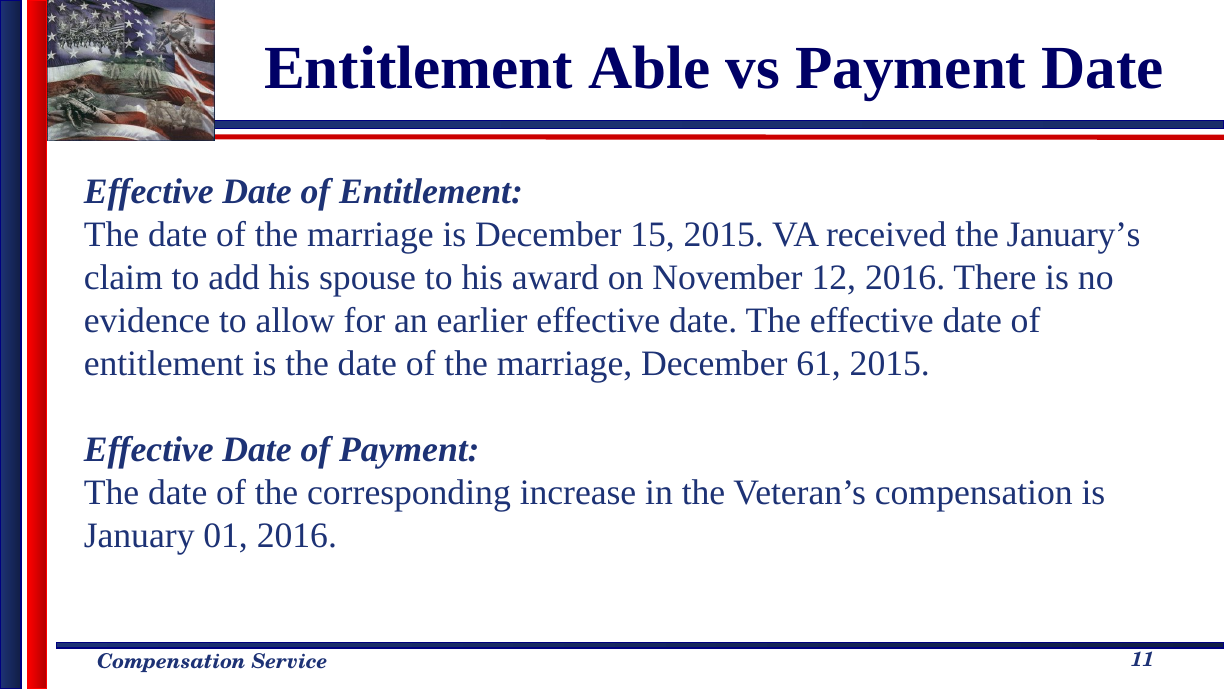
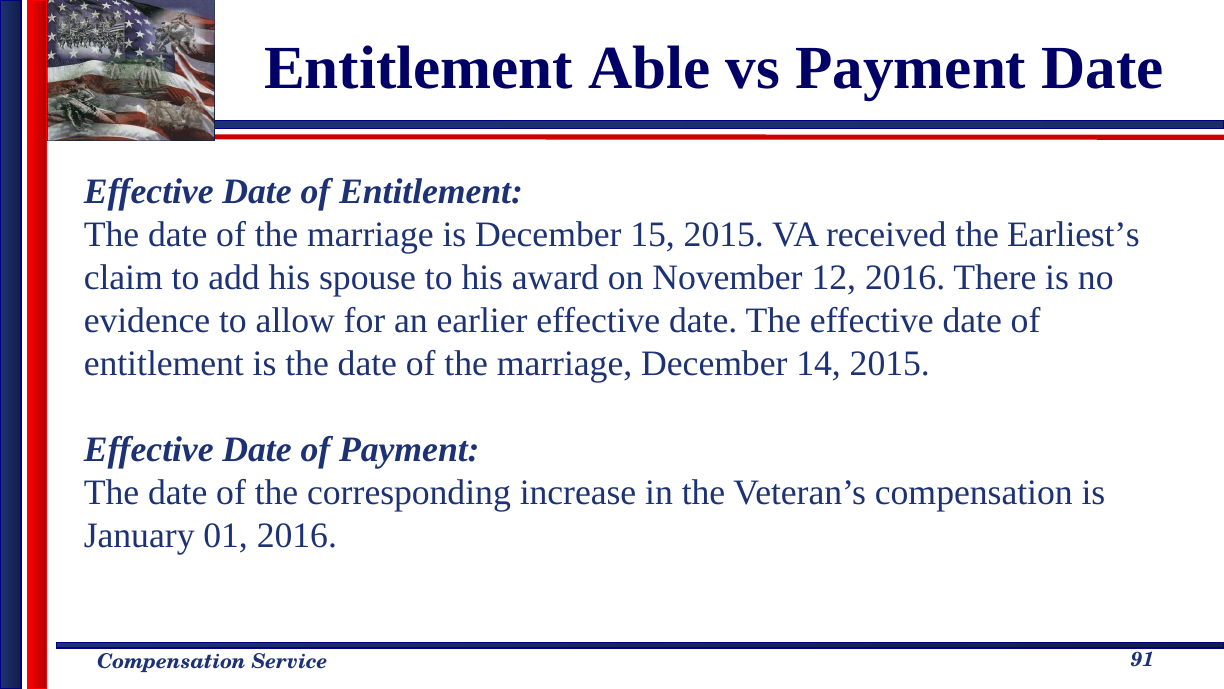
January’s: January’s -> Earliest’s
61: 61 -> 14
11: 11 -> 91
